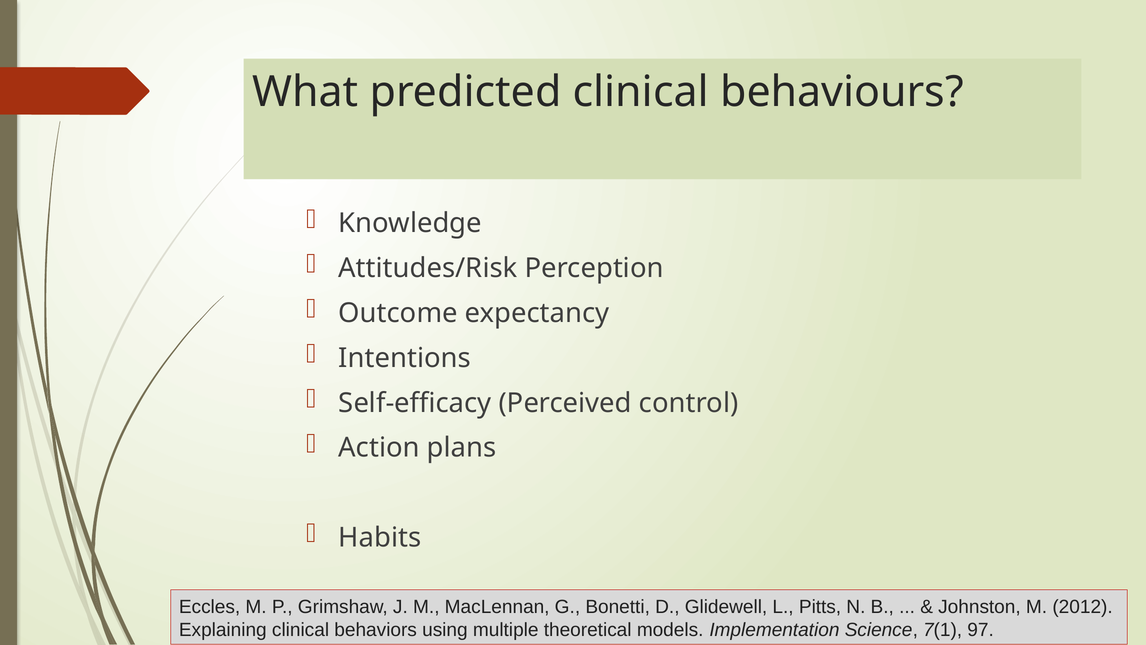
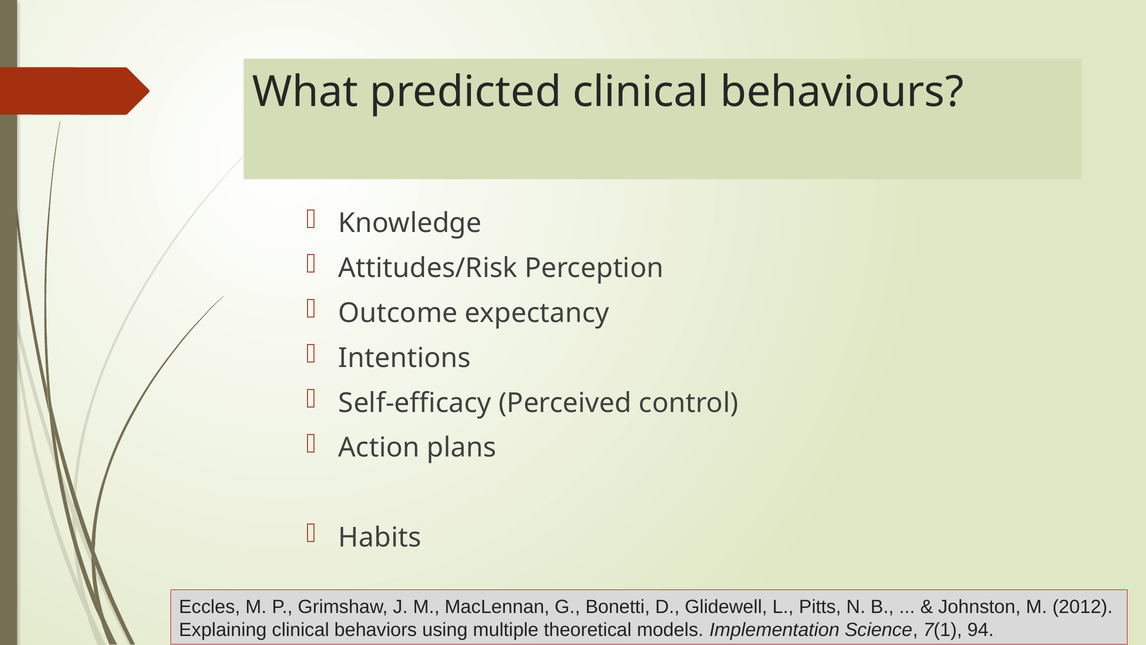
97: 97 -> 94
